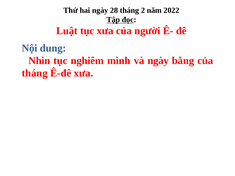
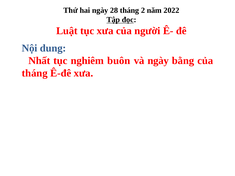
Nhìn: Nhìn -> Nhất
mình: mình -> buôn
